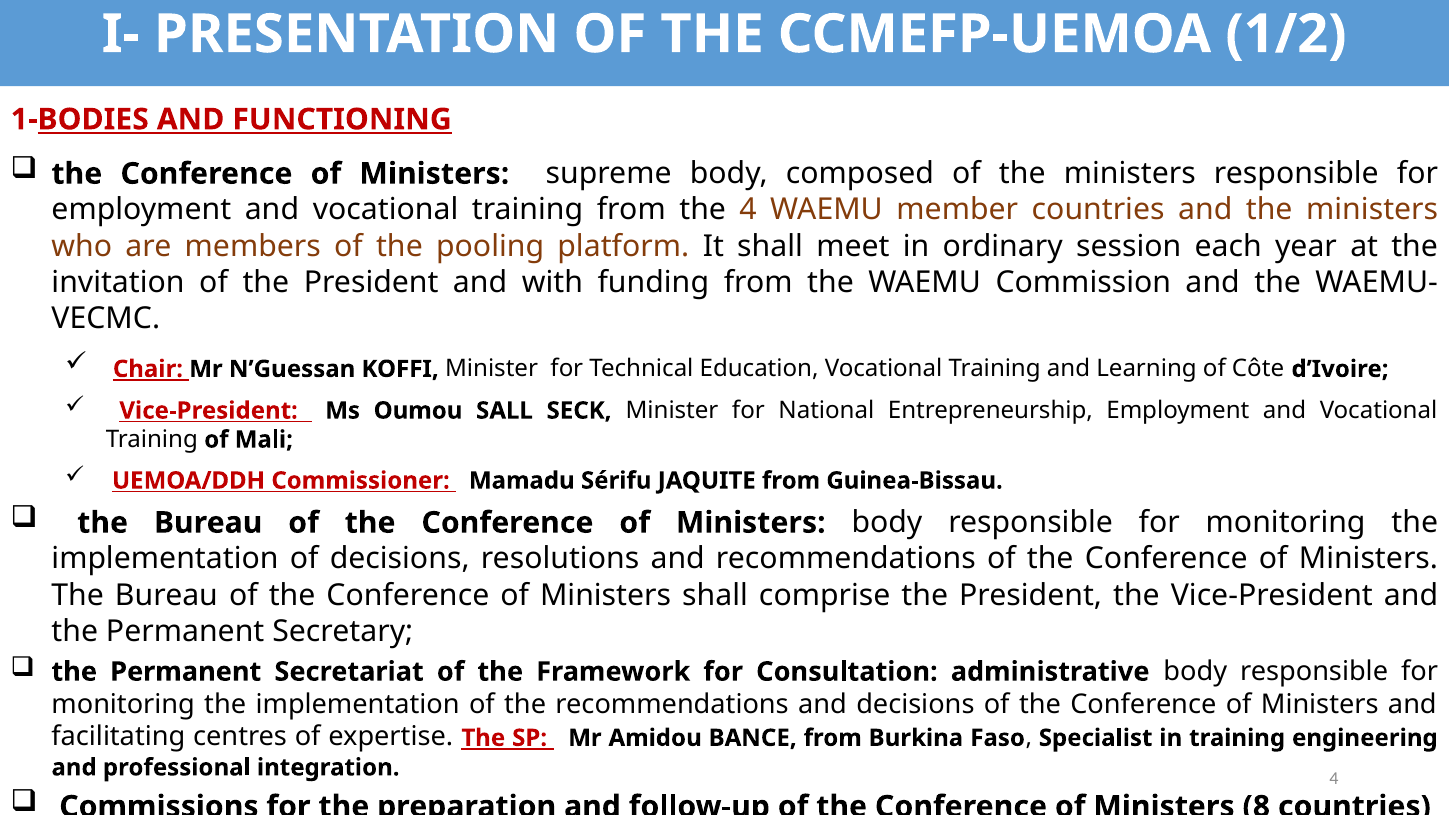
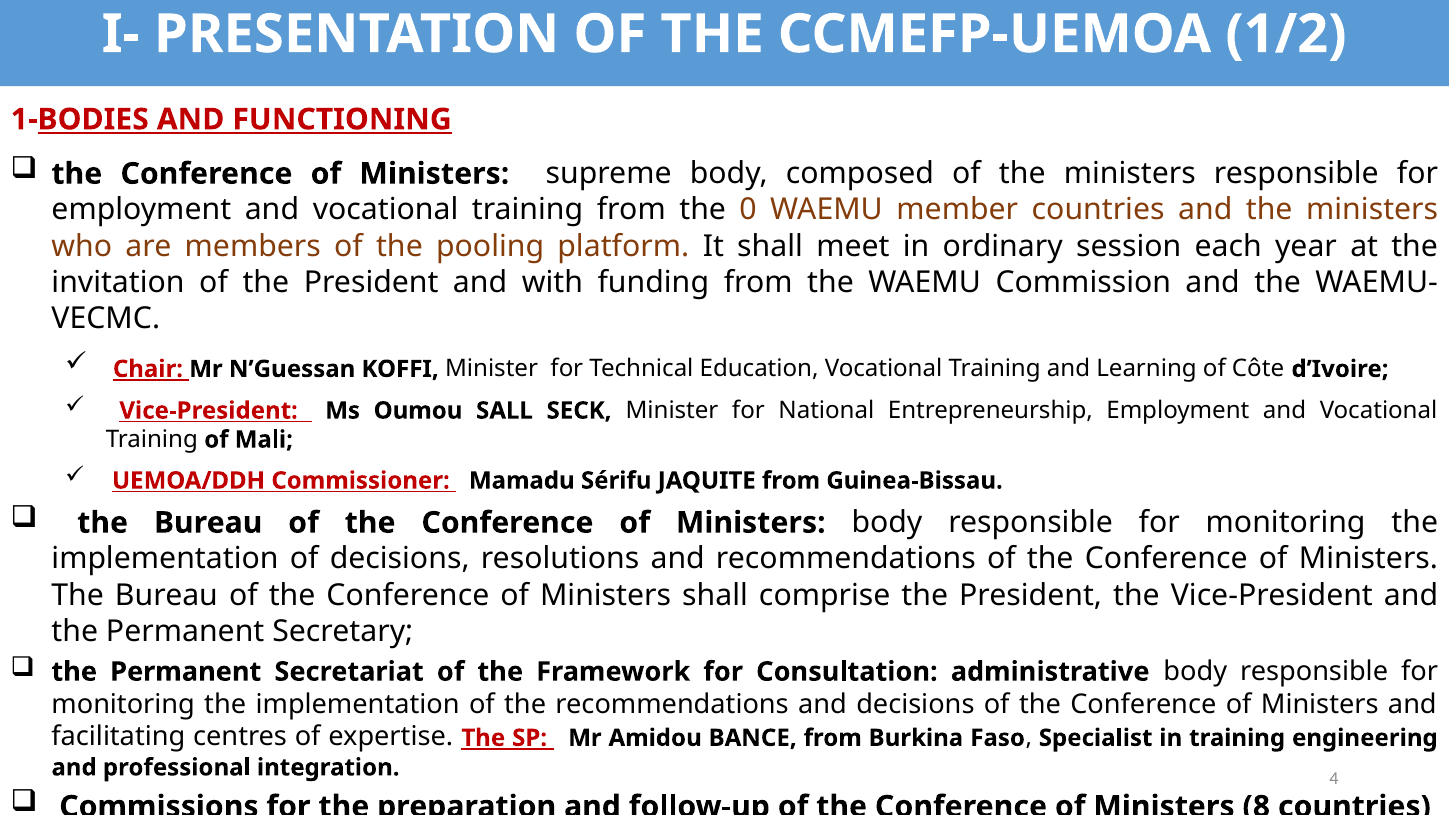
the 4: 4 -> 0
